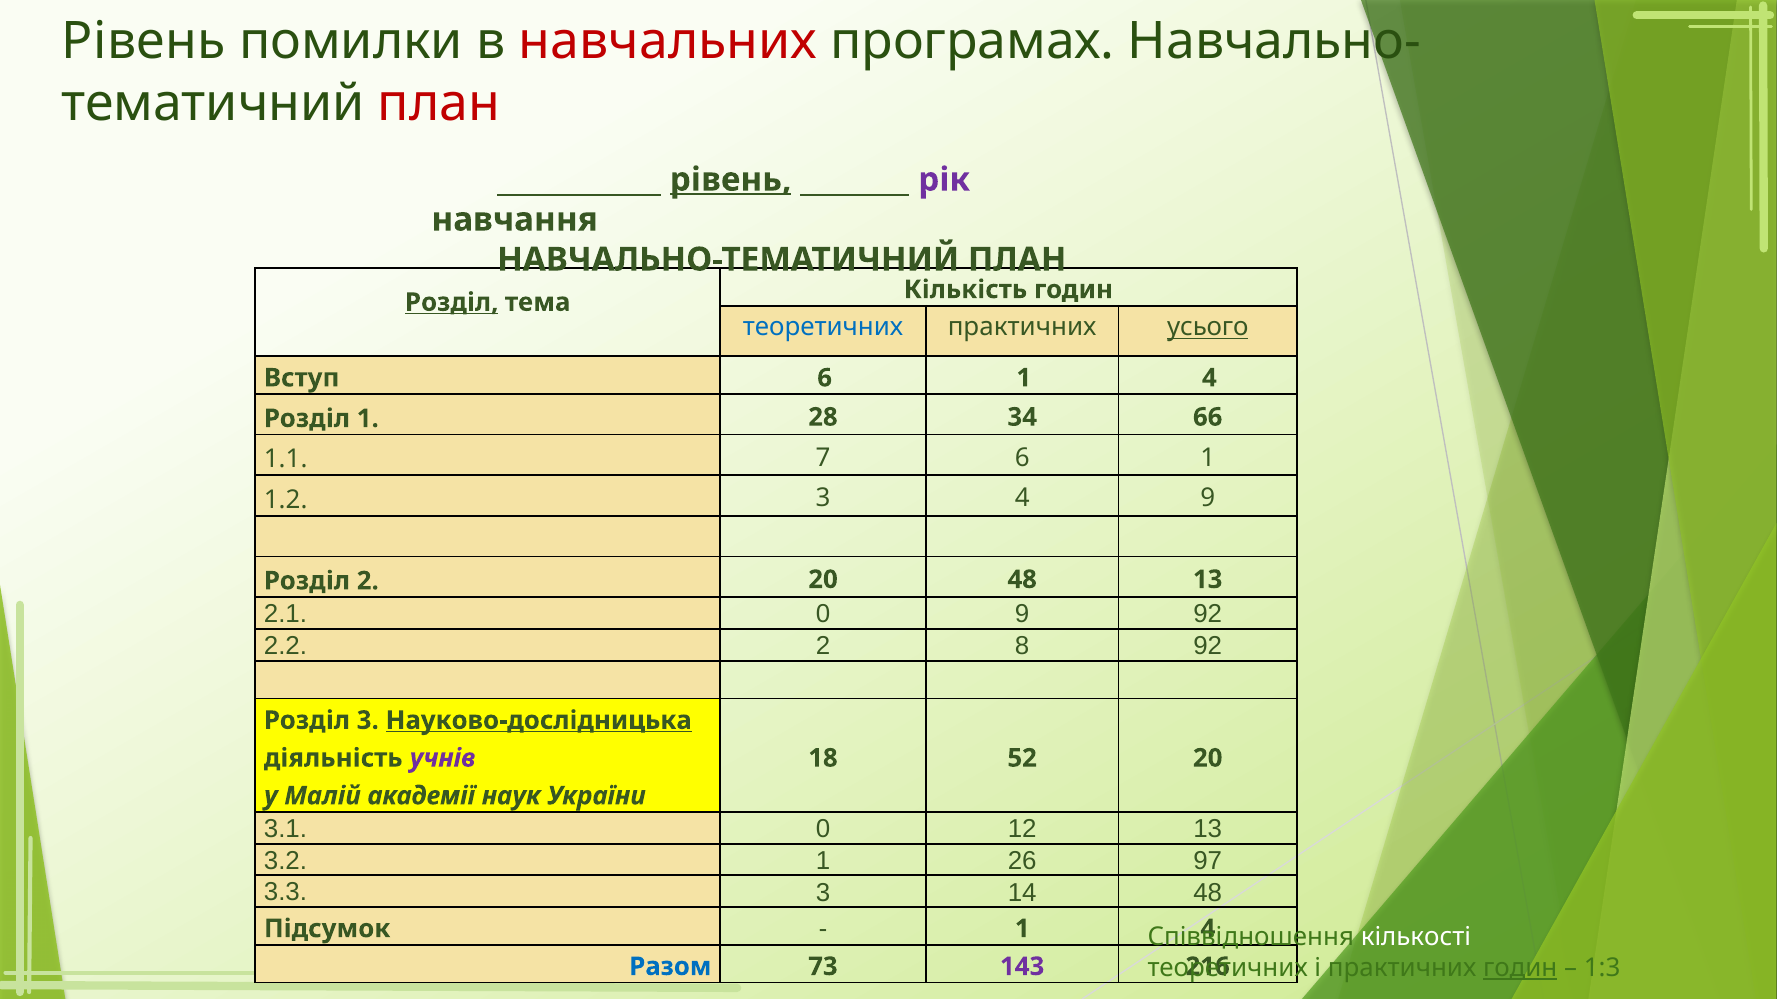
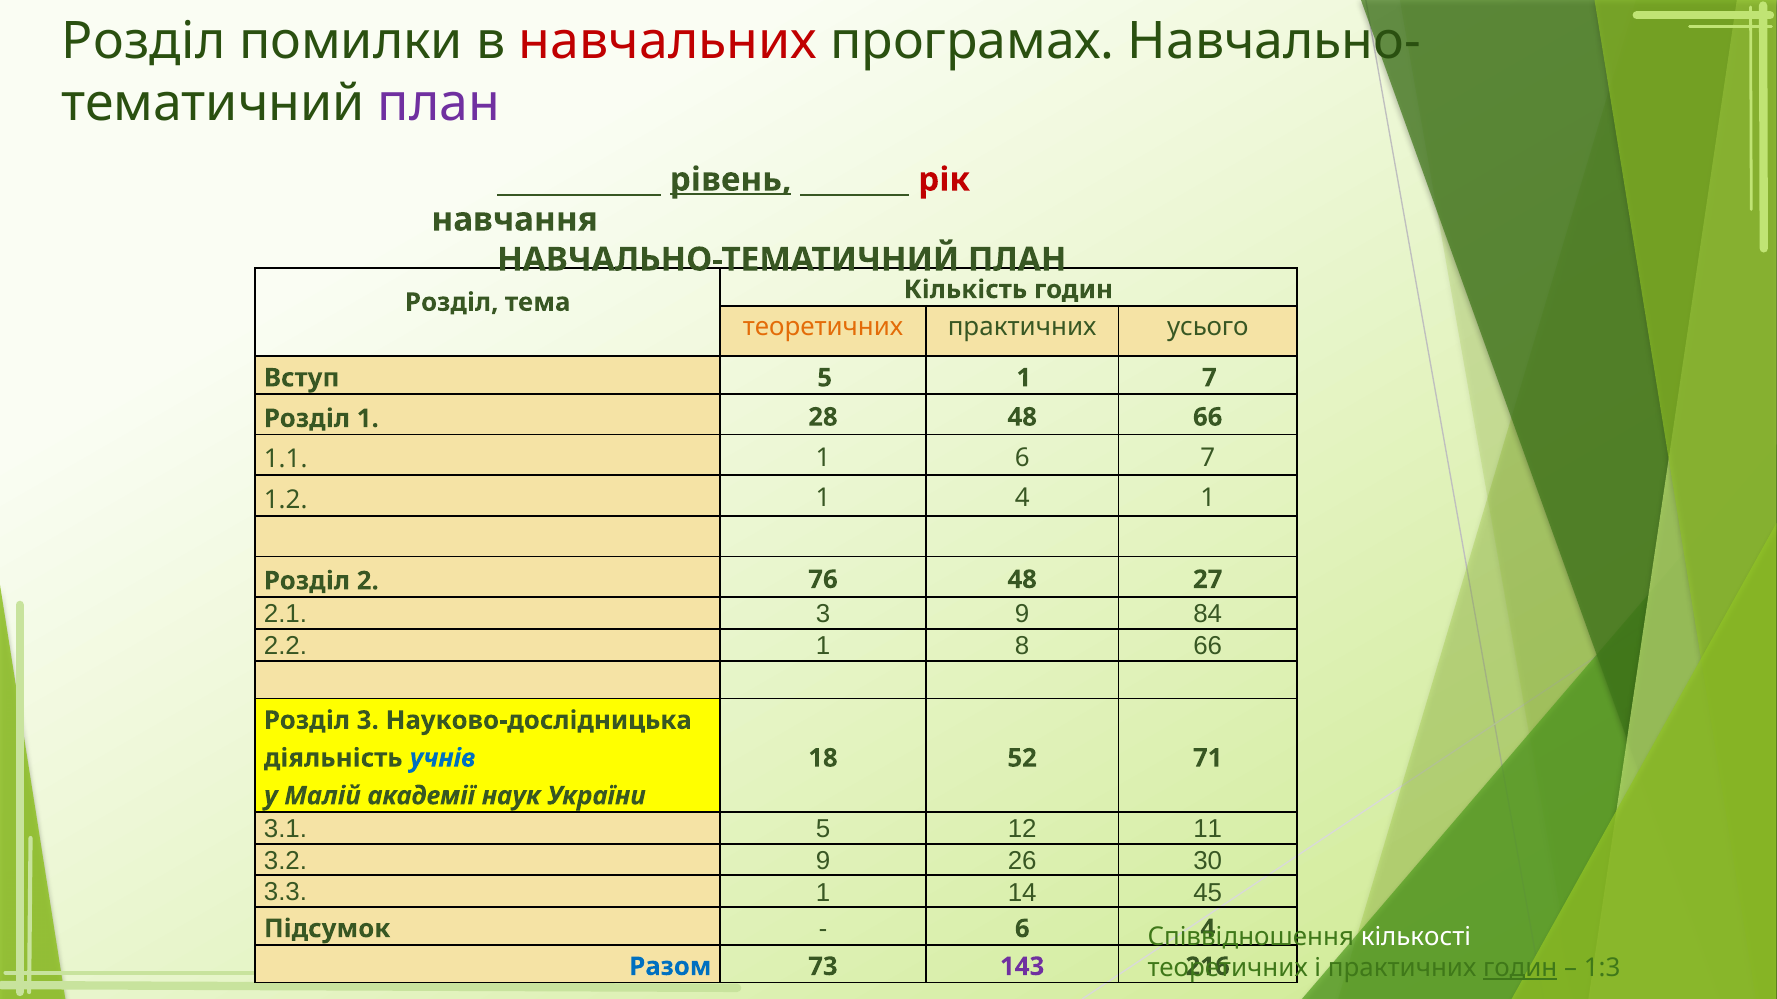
Рівень at (144, 41): Рівень -> Розділ
план at (439, 103) colour: red -> purple
рік colour: purple -> red
Розділ at (452, 302) underline: present -> none
теоретичних at (823, 328) colour: blue -> orange
усього underline: present -> none
6 at (825, 378): 6 -> 5
4 at (1209, 378): 4 -> 7
28 34: 34 -> 48
7 at (823, 458): 7 -> 1
1 at (1208, 458): 1 -> 7
3 at (823, 499): 3 -> 1
4 9: 9 -> 1
20 at (823, 580): 20 -> 76
48 13: 13 -> 27
2.1 0: 0 -> 3
9 92: 92 -> 84
2.2 2: 2 -> 1
8 92: 92 -> 66
Науково-дослідницька underline: present -> none
учнів colour: purple -> blue
52 20: 20 -> 71
3.1 0: 0 -> 5
12 13: 13 -> 11
3.2 1: 1 -> 9
97: 97 -> 30
3.3 3: 3 -> 1
14 48: 48 -> 45
1 at (1022, 929): 1 -> 6
